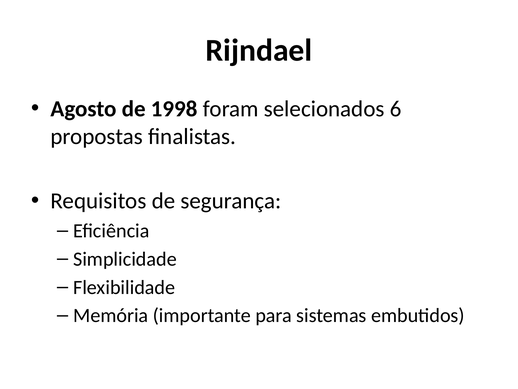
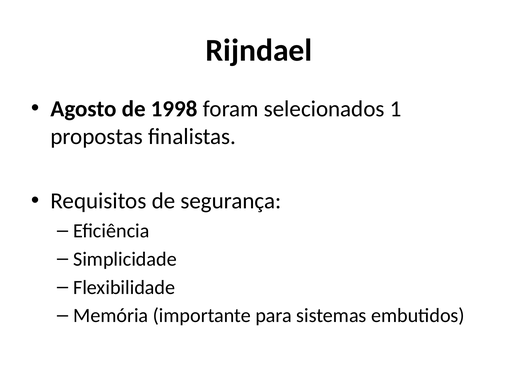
6: 6 -> 1
